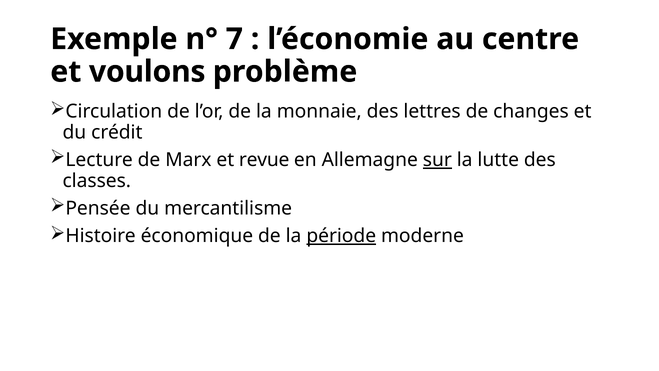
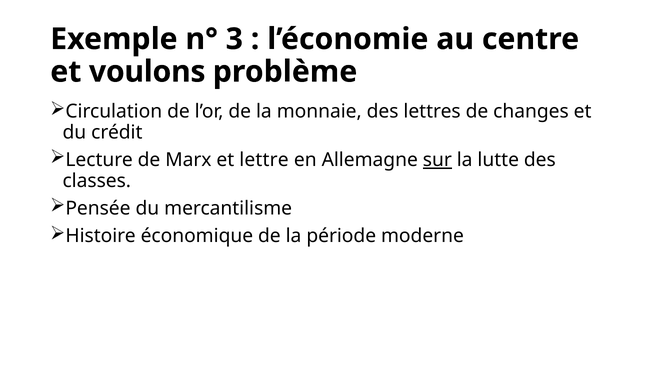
7: 7 -> 3
revue: revue -> lettre
période underline: present -> none
